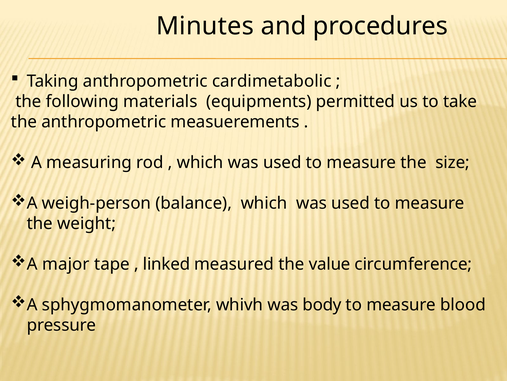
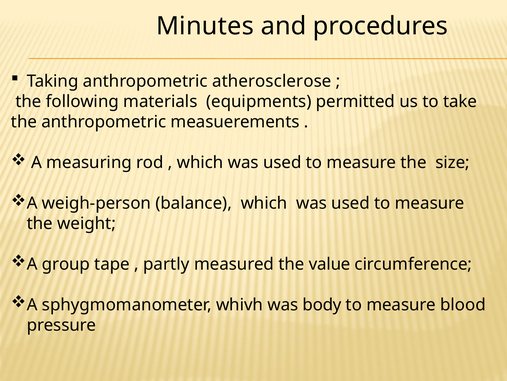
cardimetabolic: cardimetabolic -> atherosclerose
major: major -> group
linked: linked -> partly
